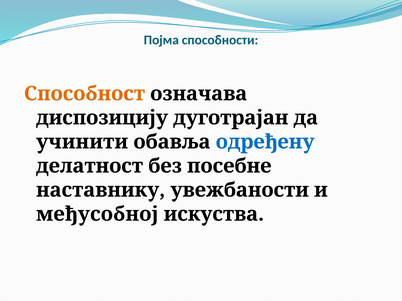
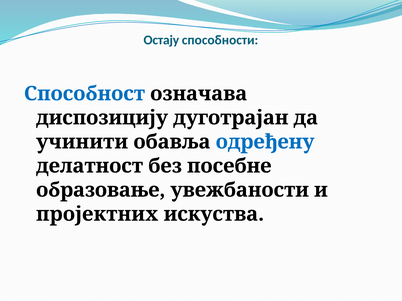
Појма: Појма -> Остају
Способност colour: orange -> blue
наставнику: наставнику -> образовање
међусобној: међусобној -> пројектних
